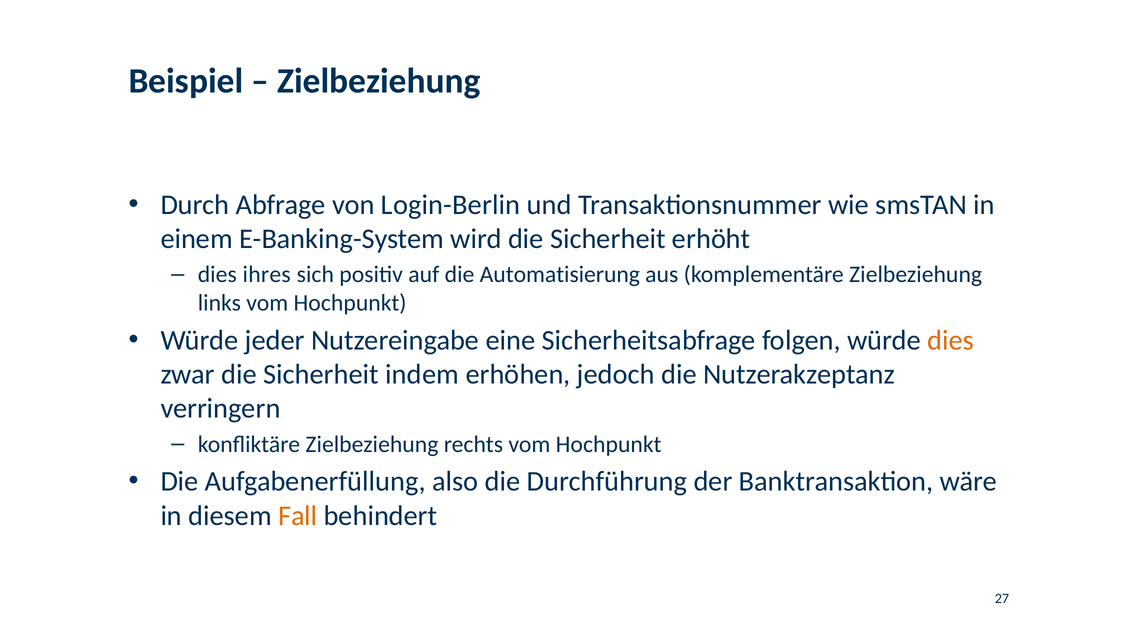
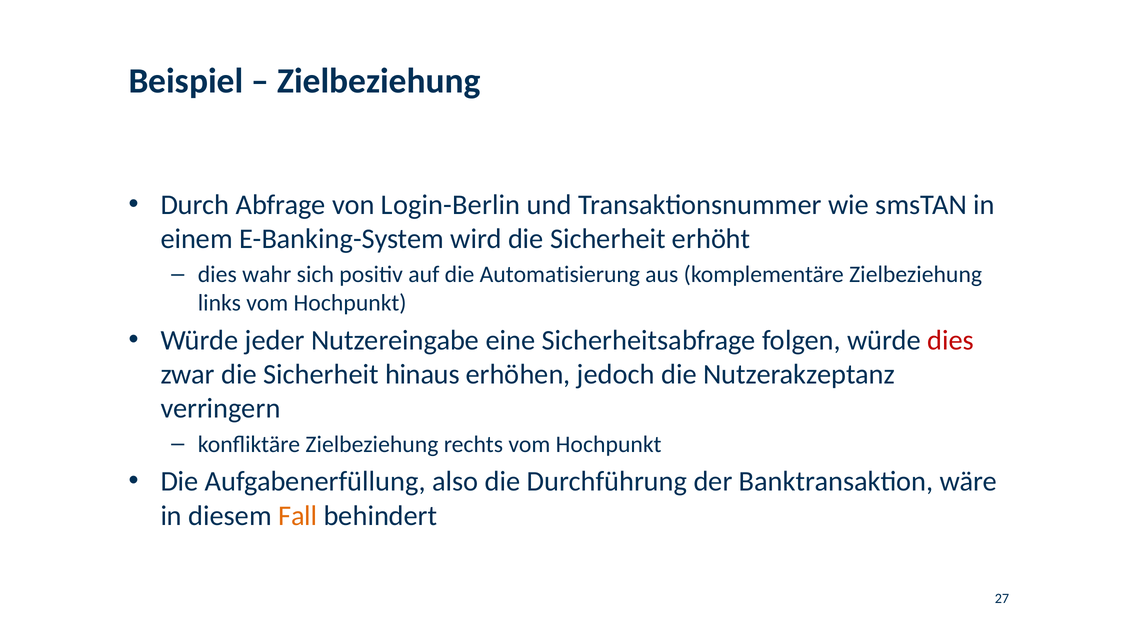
ihres: ihres -> wahr
dies at (951, 340) colour: orange -> red
indem: indem -> hinaus
